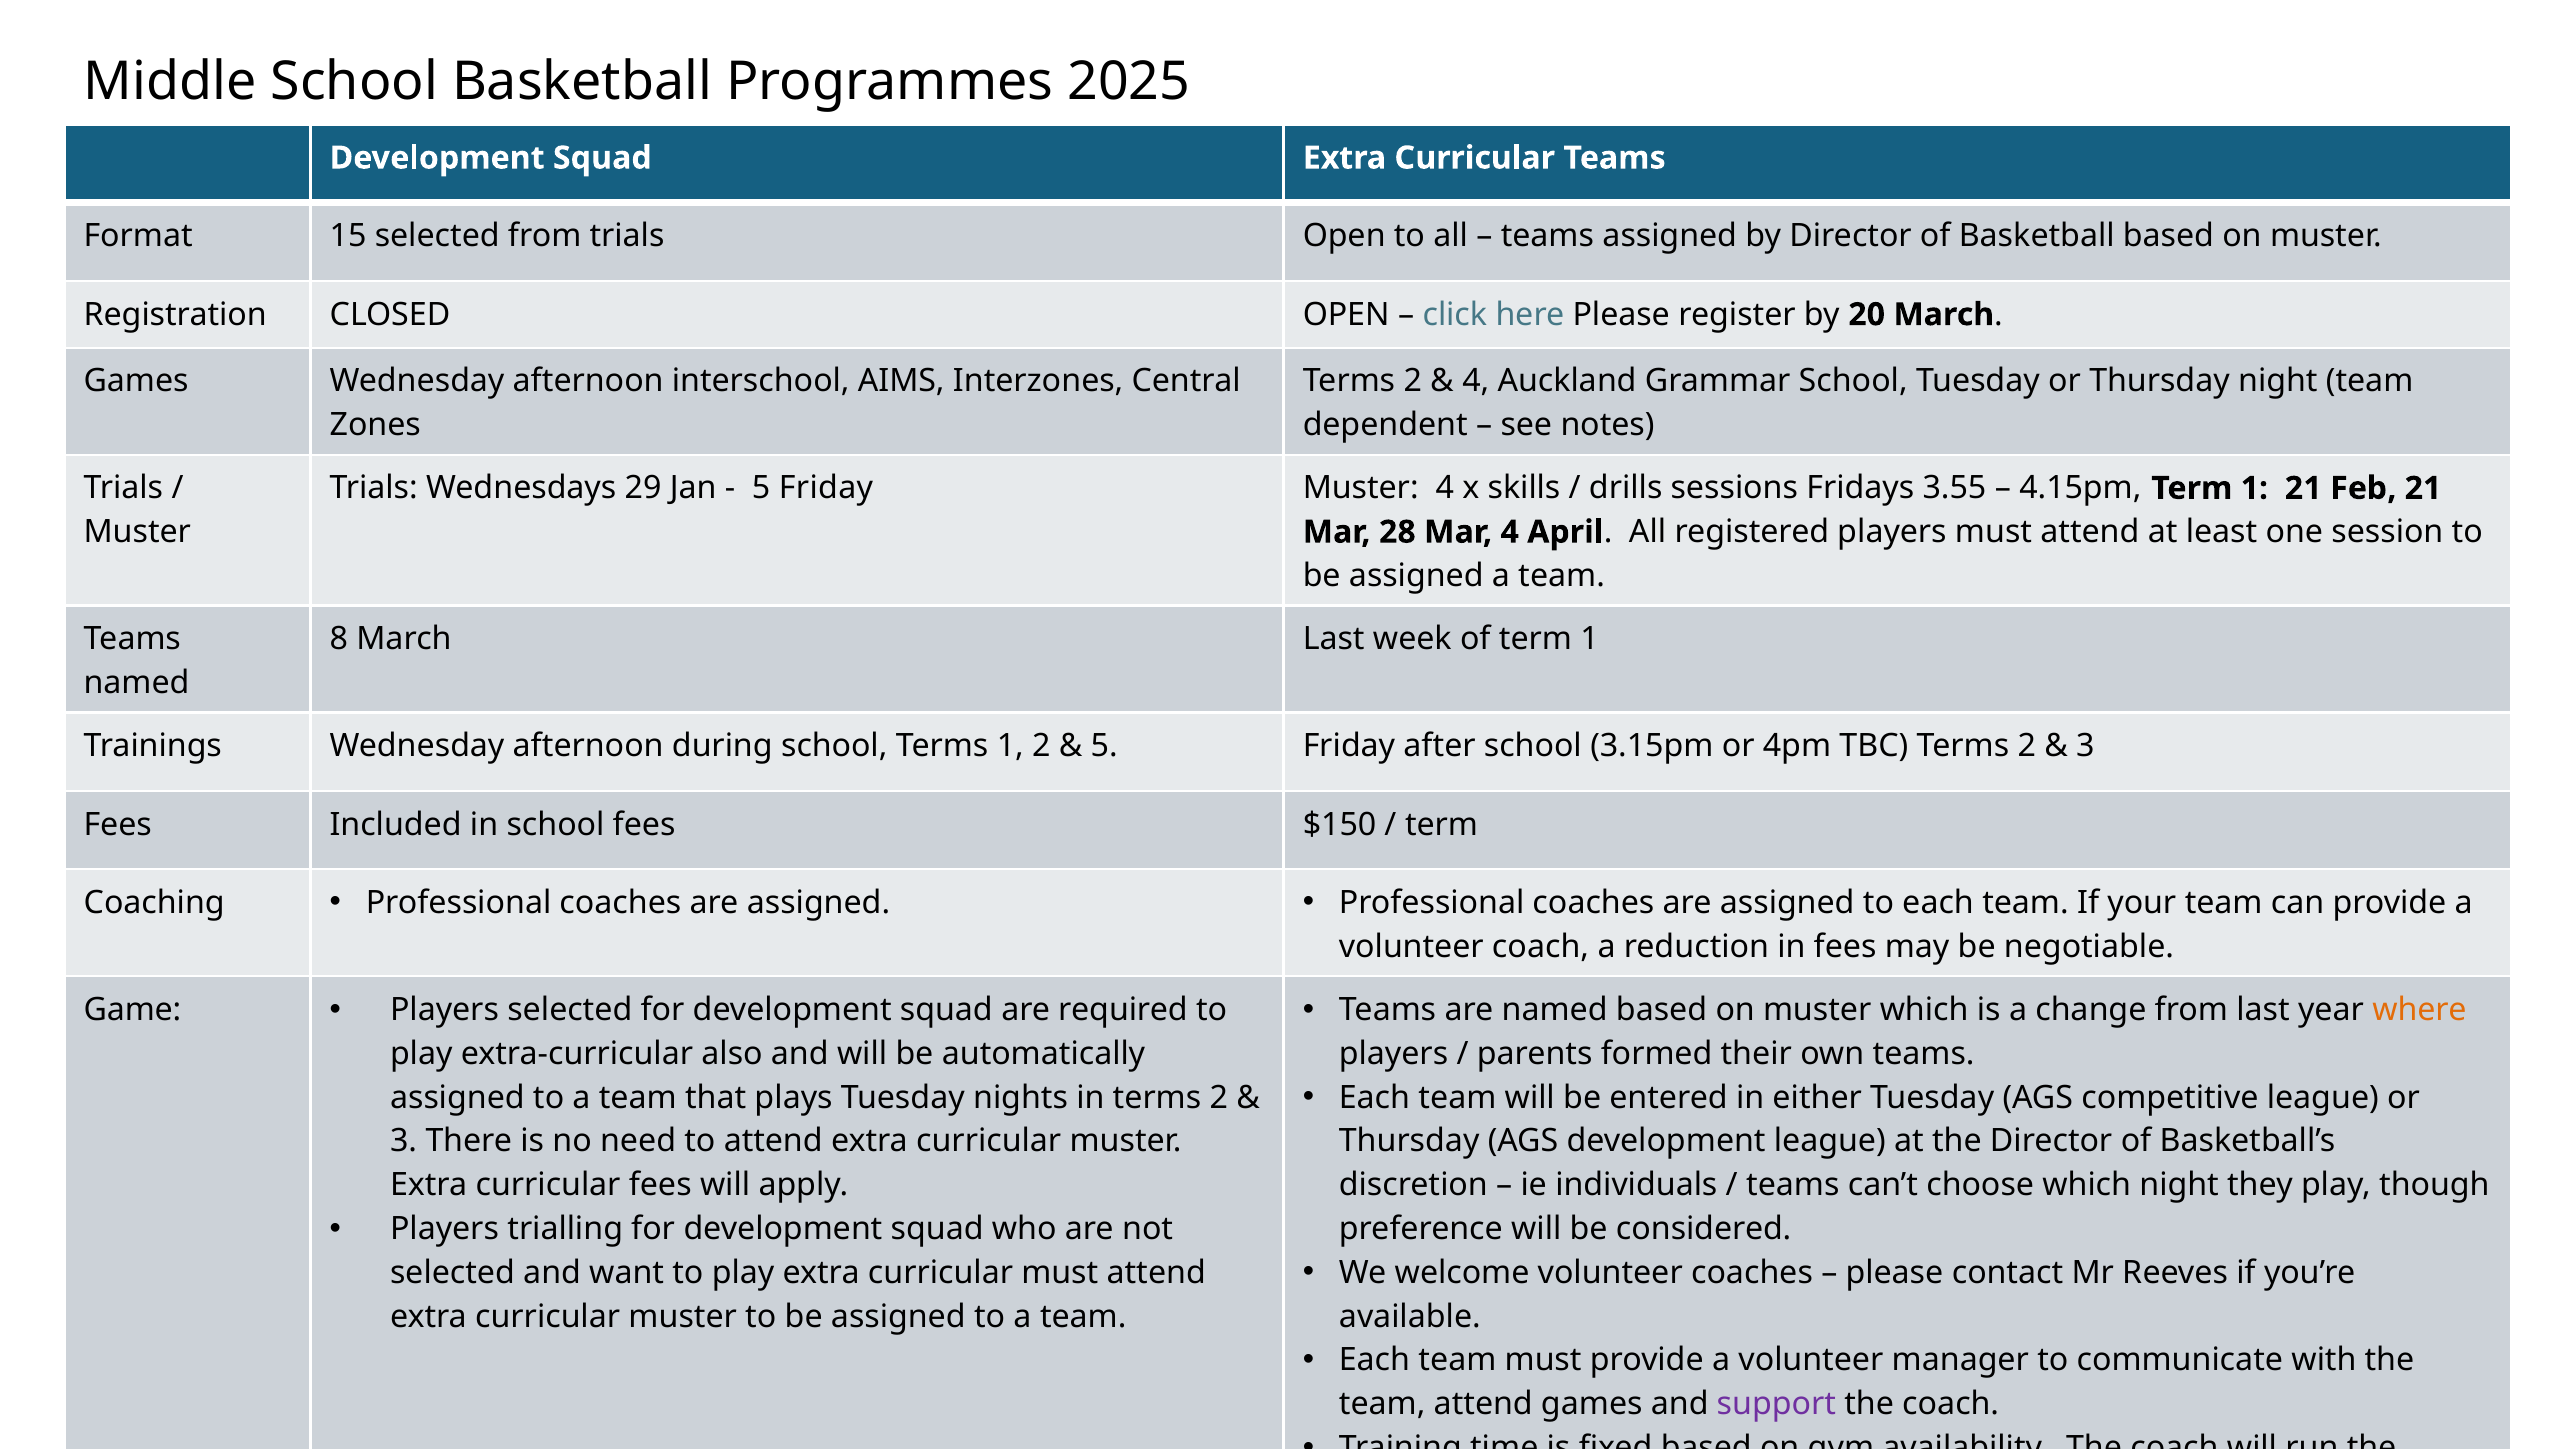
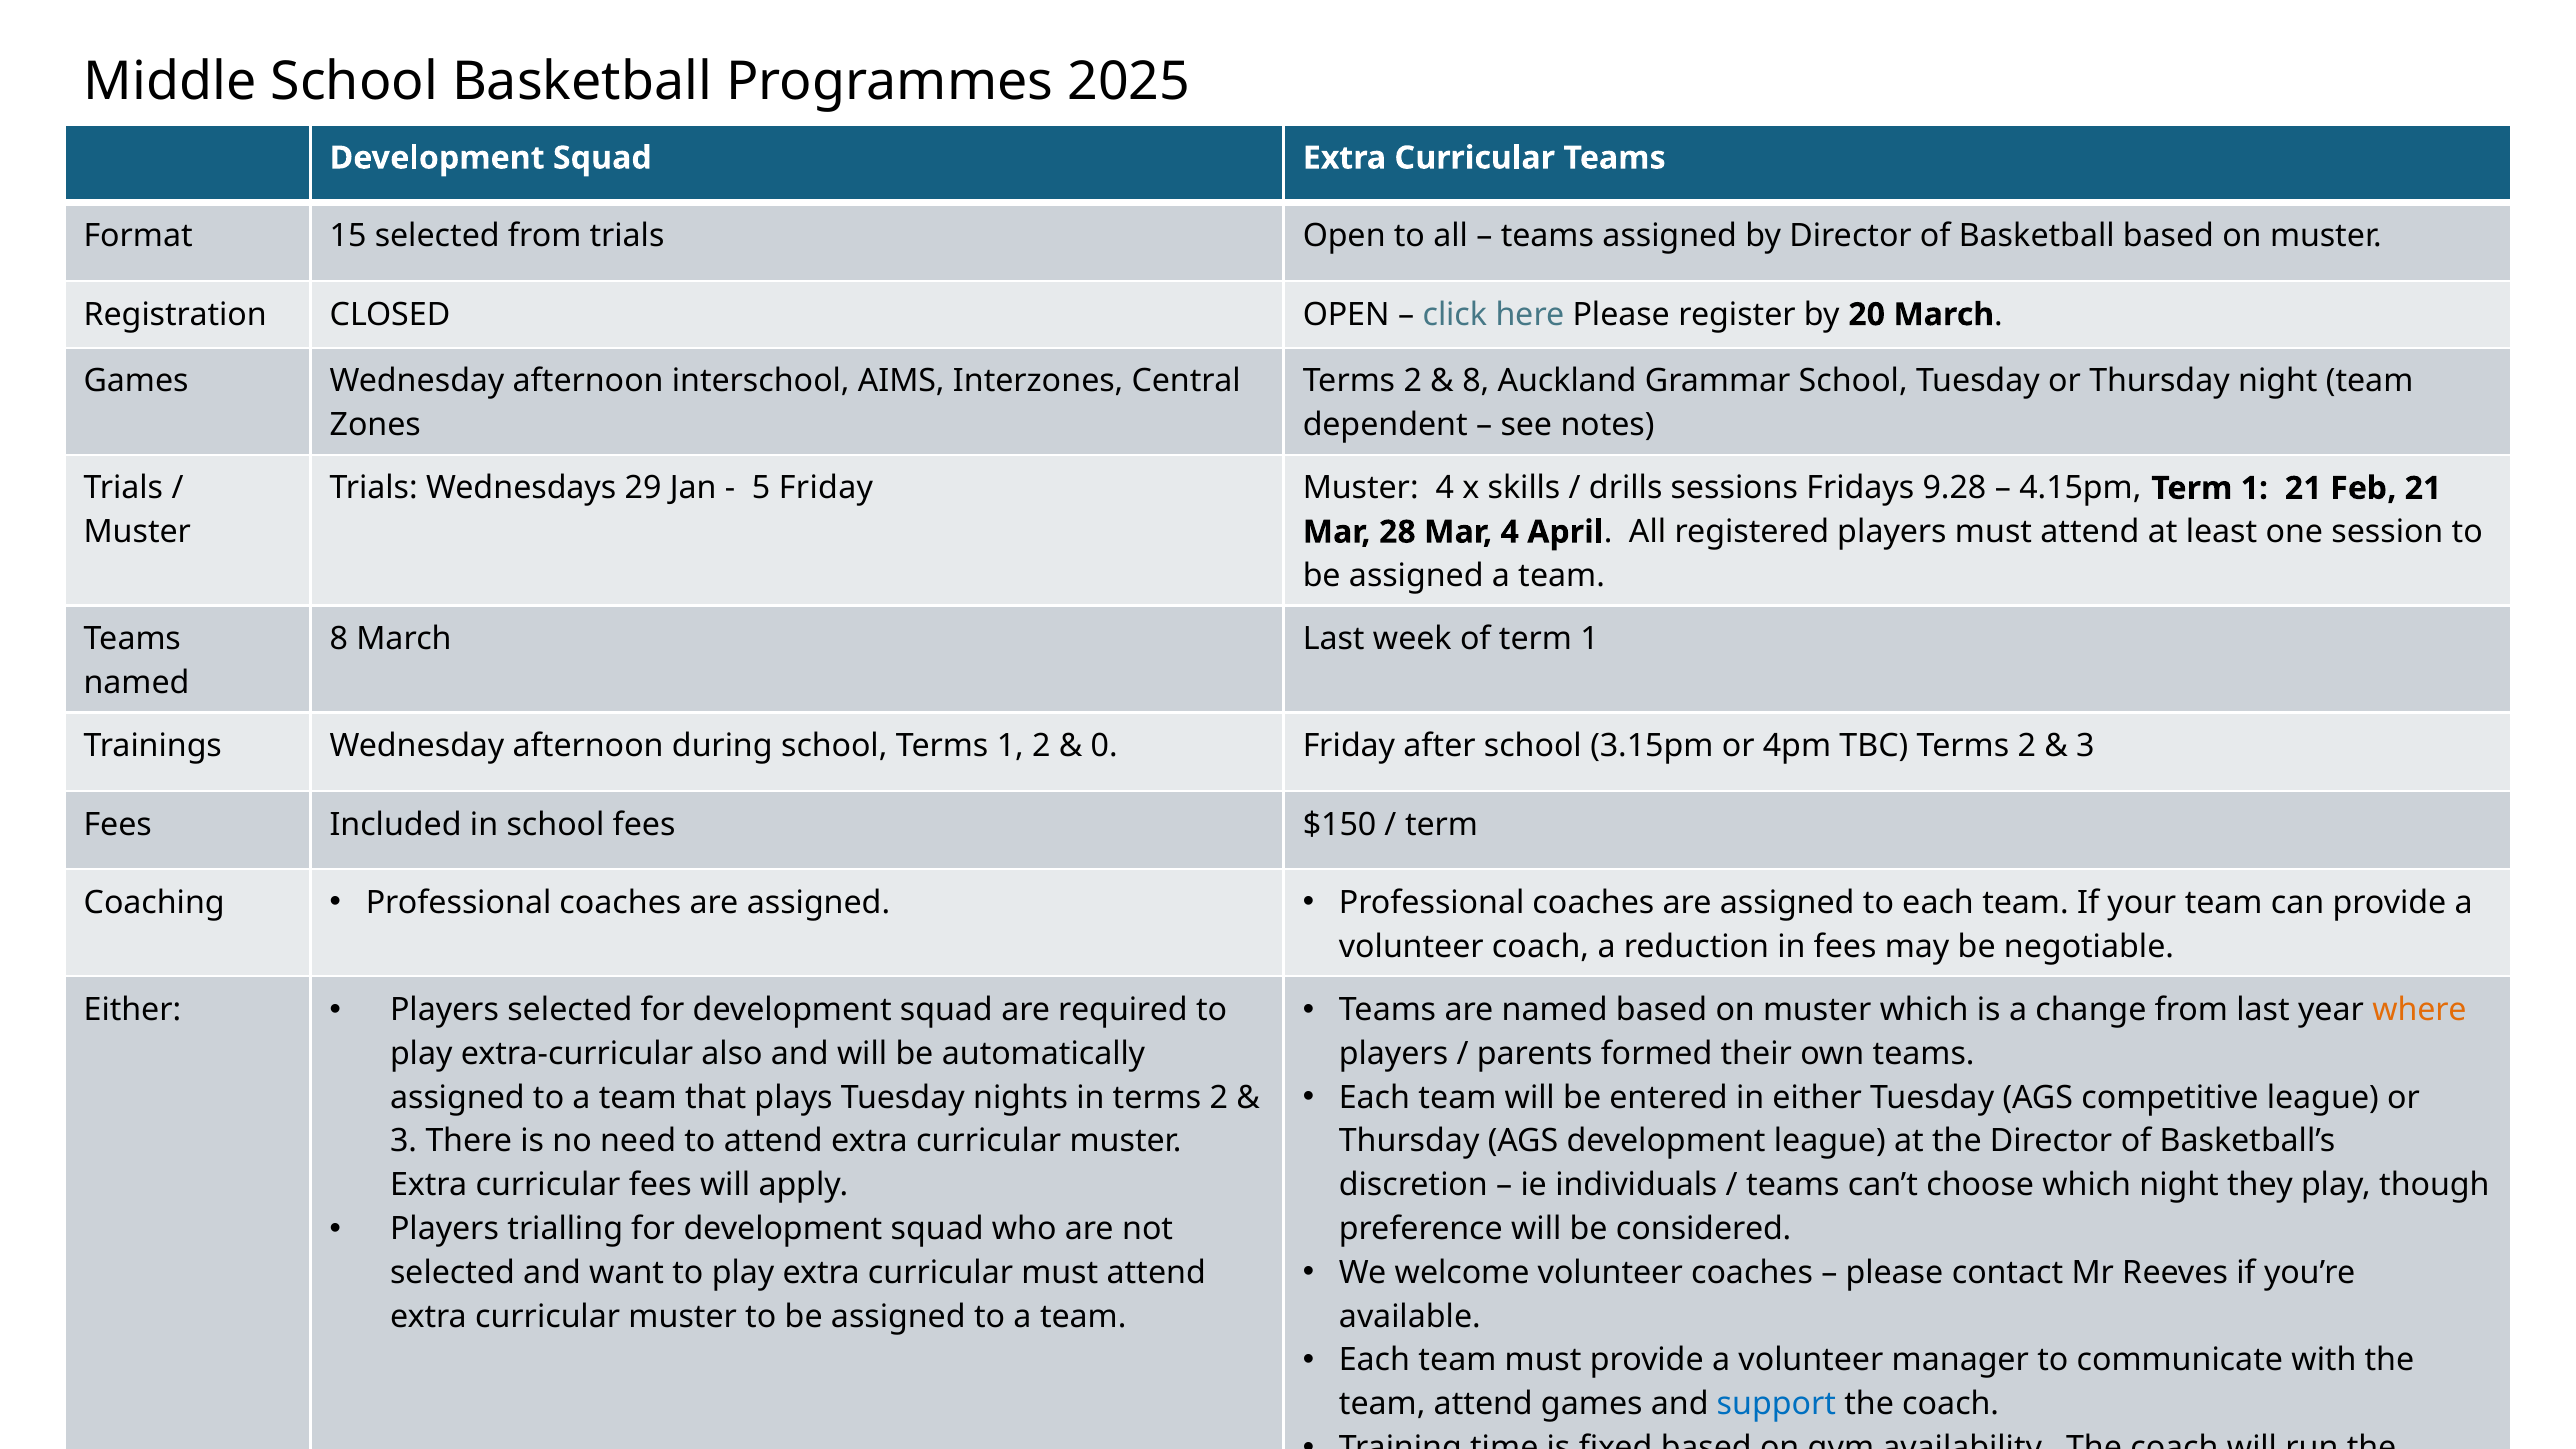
4 at (1476, 381): 4 -> 8
3.55: 3.55 -> 9.28
5 at (1104, 746): 5 -> 0
Game at (133, 1010): Game -> Either
support colour: purple -> blue
